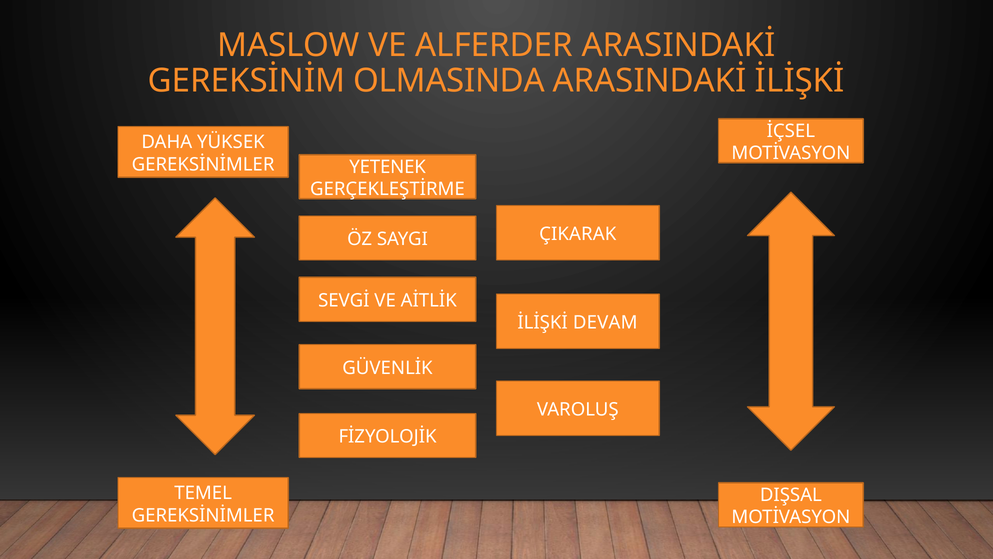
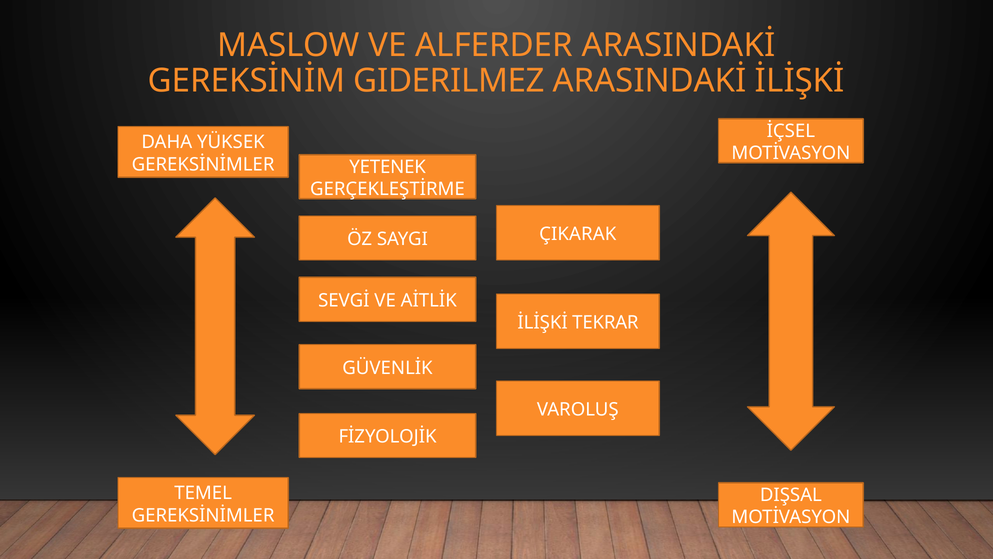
OLMASINDA: OLMASINDA -> GIDERILMEZ
DEVAM: DEVAM -> TEKRAR
